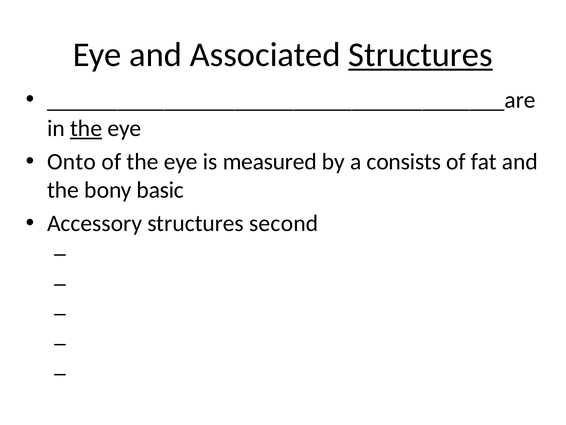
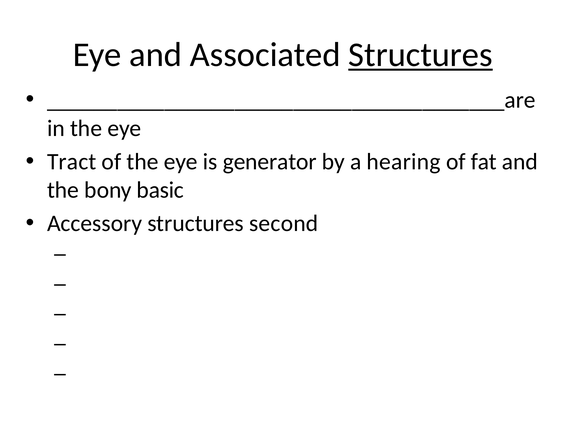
the at (86, 128) underline: present -> none
Onto: Onto -> Tract
measured: measured -> generator
consists: consists -> hearing
